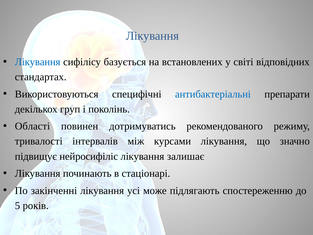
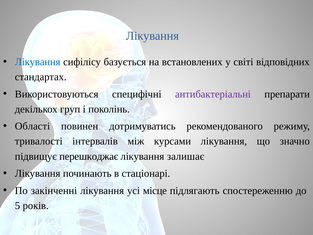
антибактеріальні colour: blue -> purple
нейросифіліс: нейросифіліс -> перешкоджає
може: може -> місце
